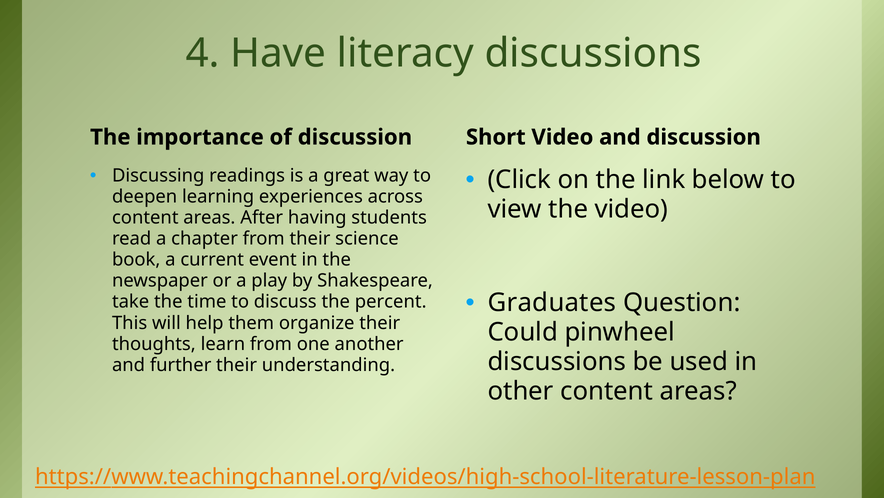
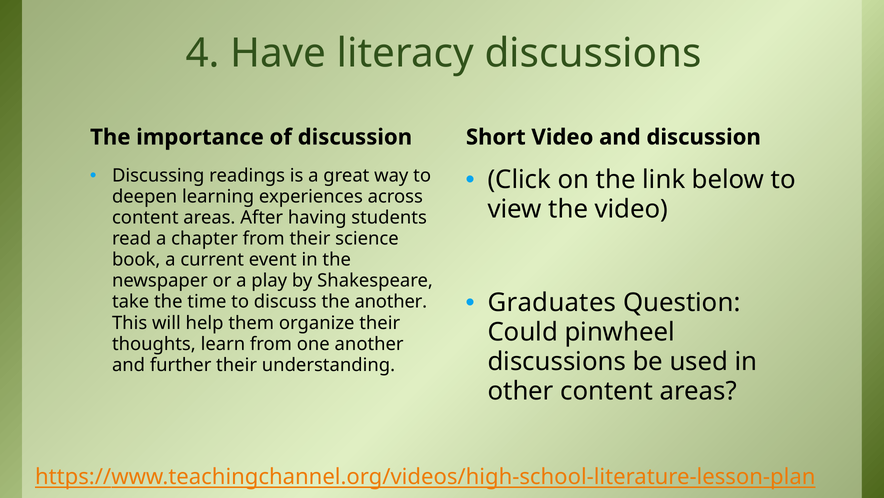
the percent: percent -> another
